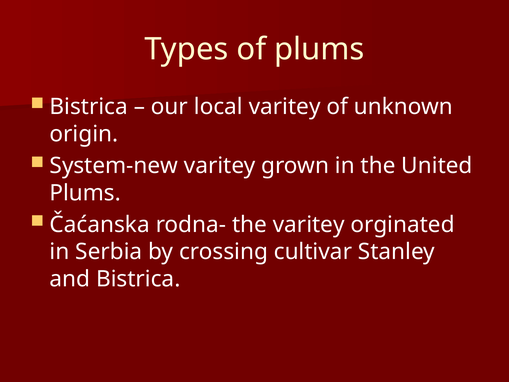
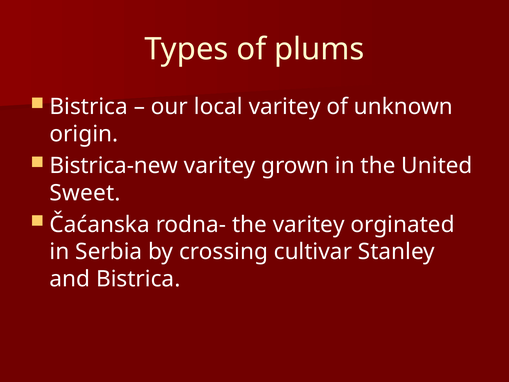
System-new: System-new -> Bistrica-new
Plums at (85, 193): Plums -> Sweet
